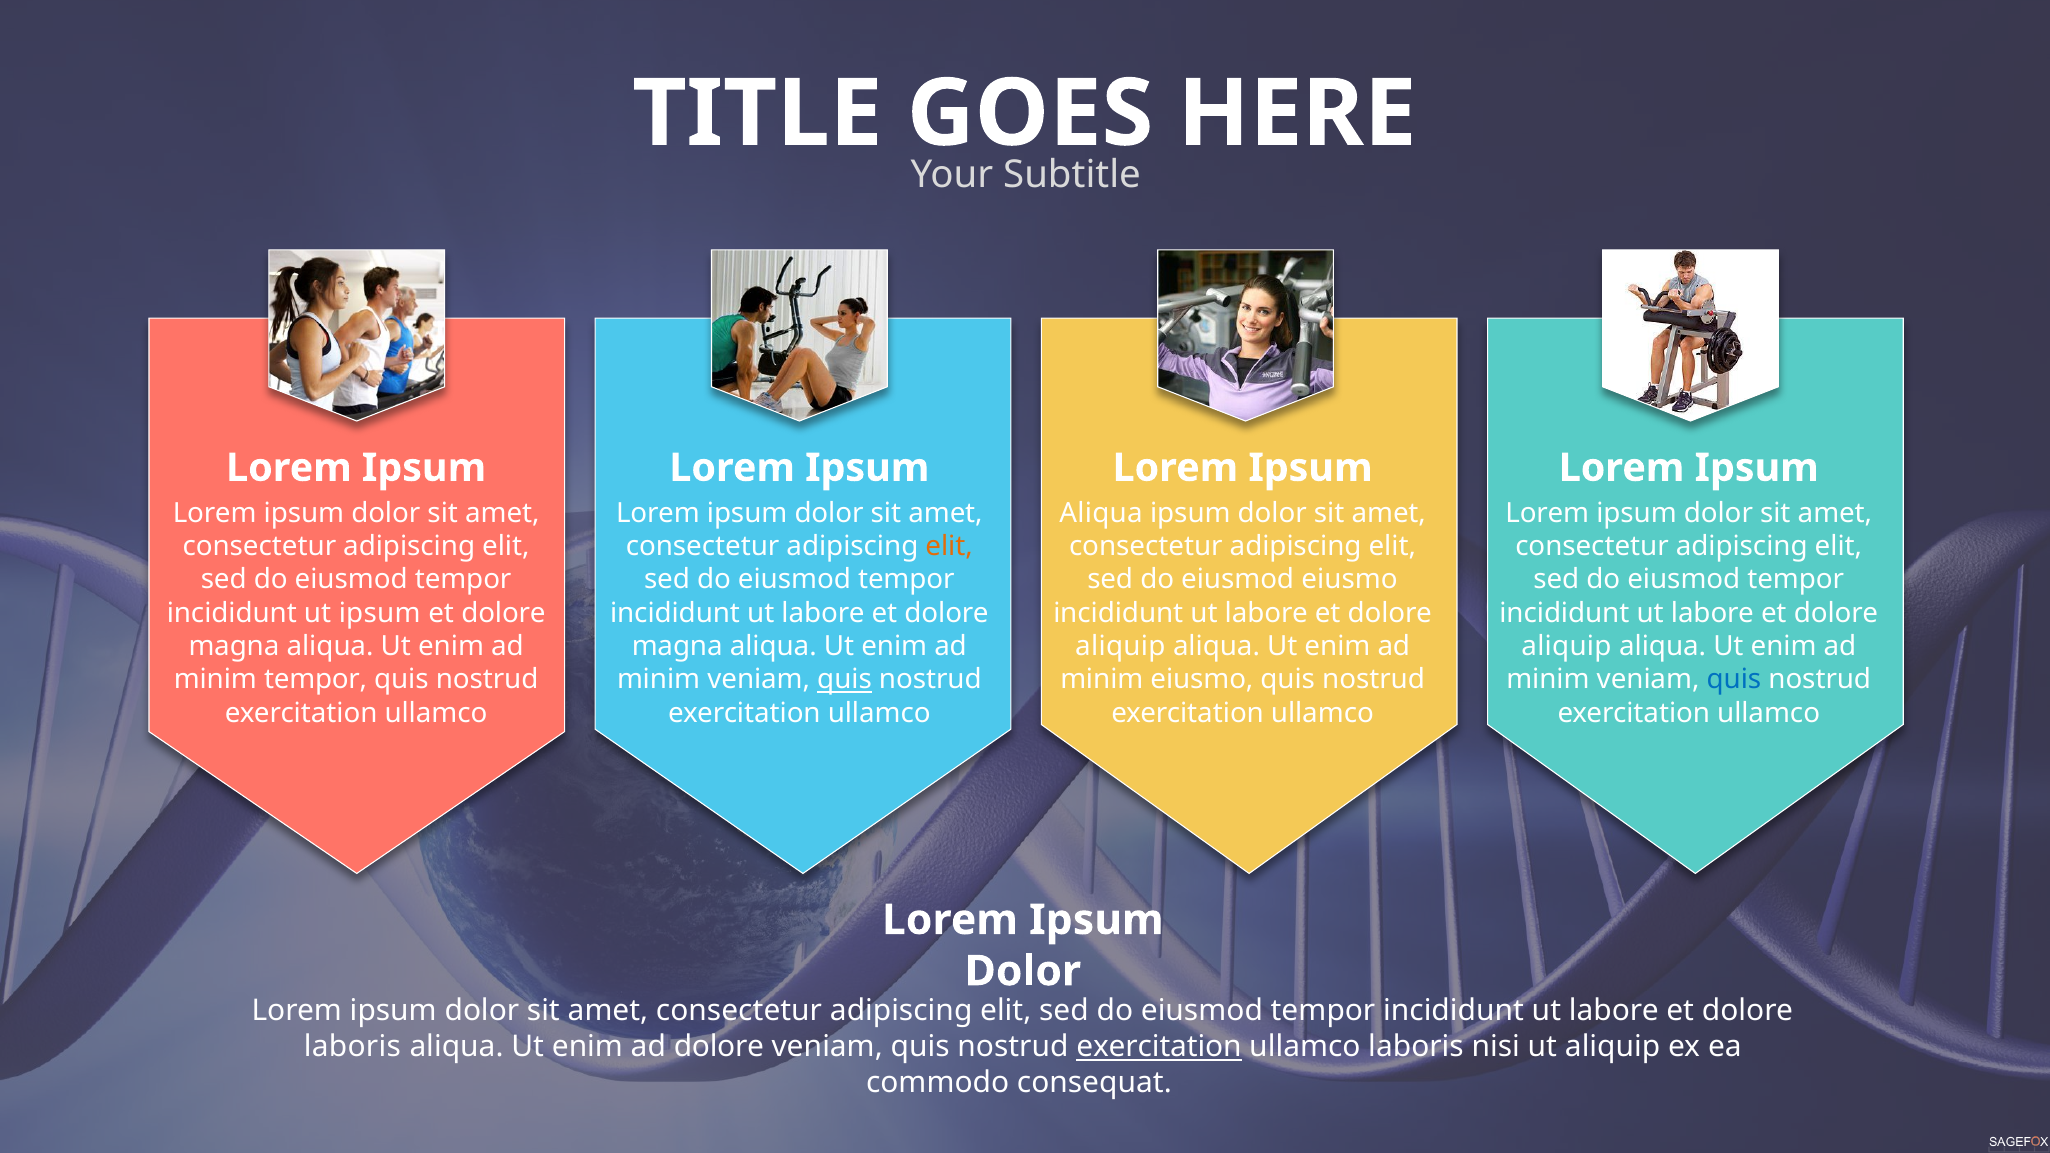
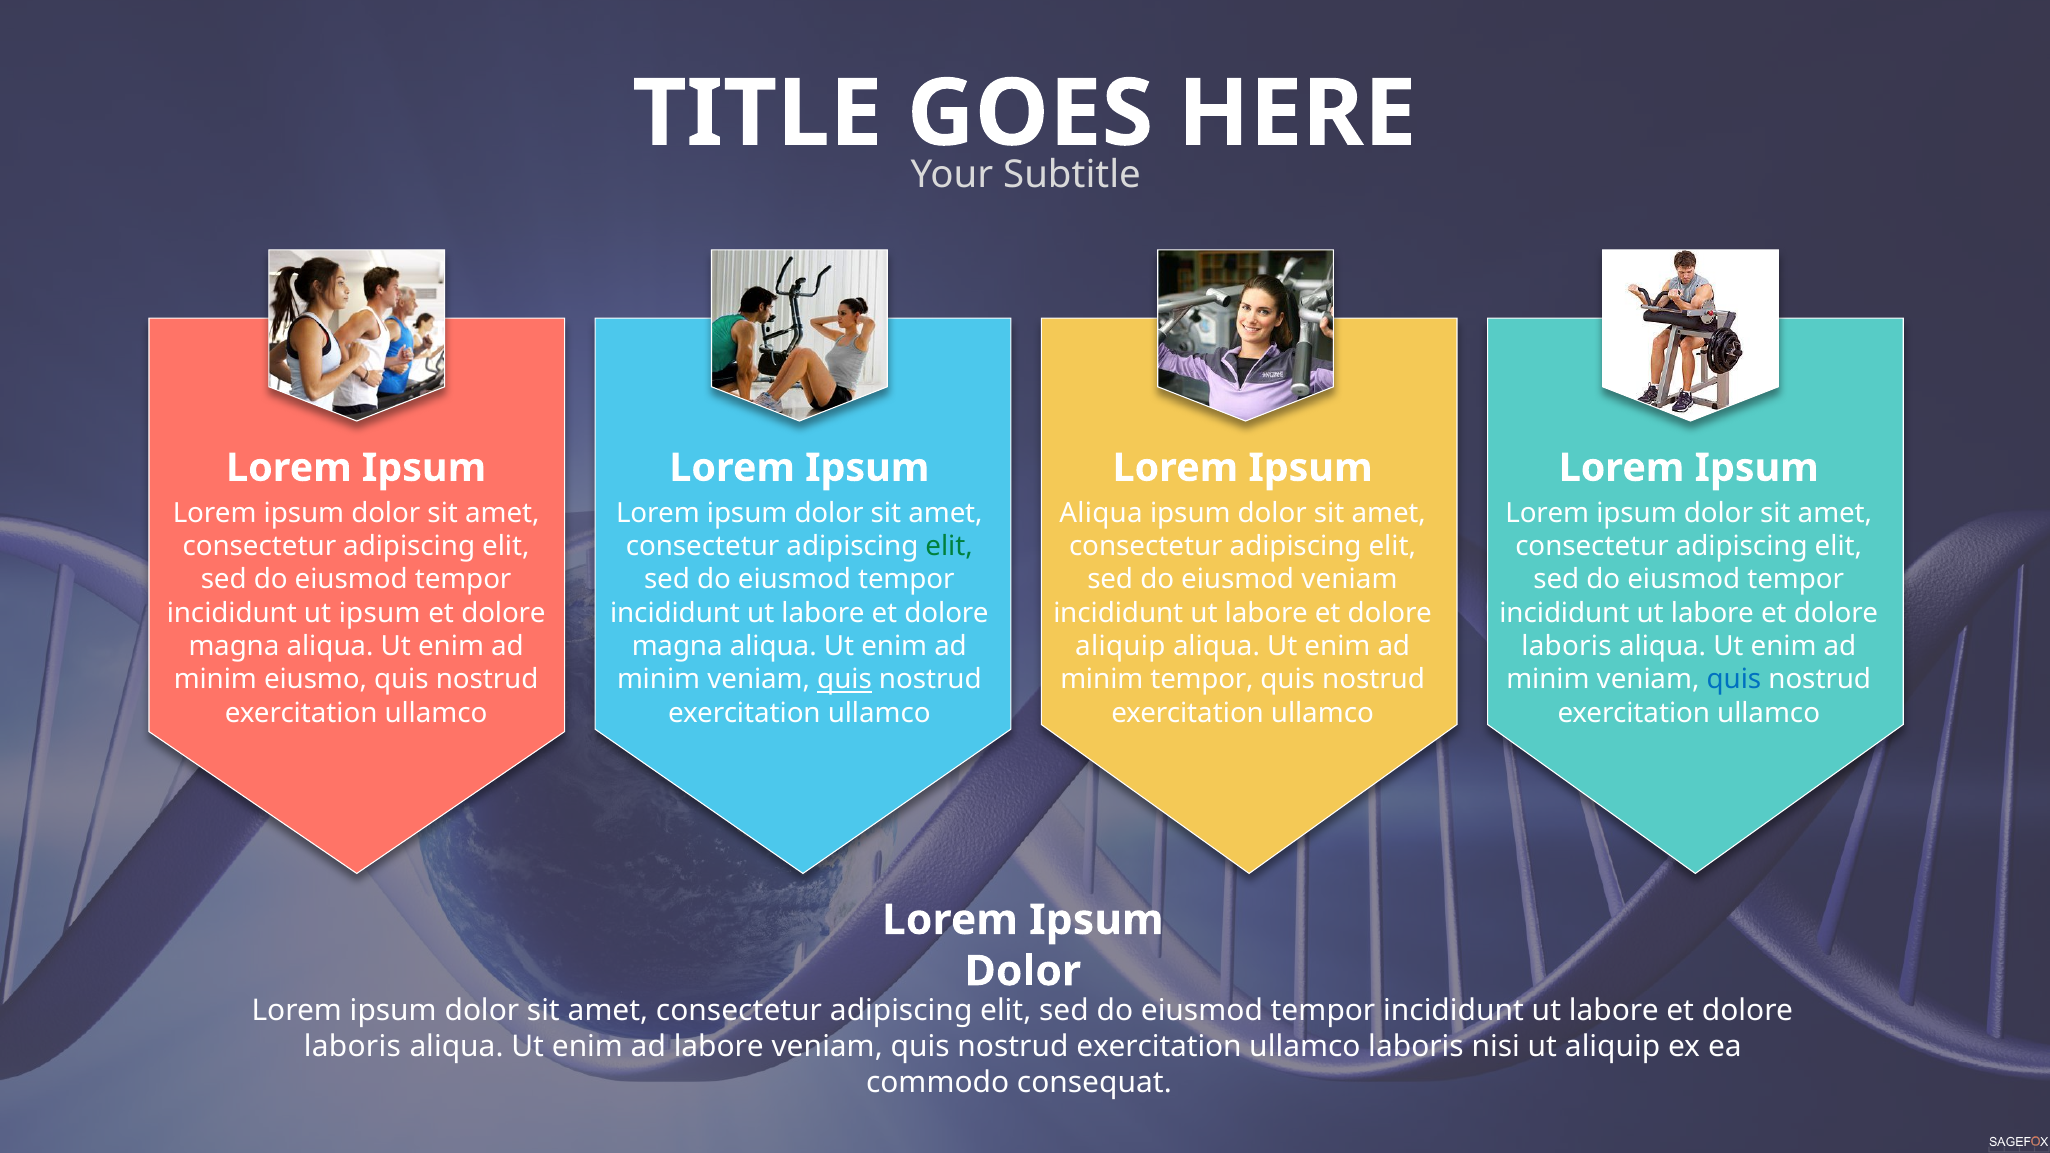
elit at (949, 546) colour: orange -> green
eiusmod eiusmo: eiusmo -> veniam
aliquip at (1566, 646): aliquip -> laboris
minim tempor: tempor -> eiusmo
minim eiusmo: eiusmo -> tempor
ad dolore: dolore -> labore
exercitation at (1159, 1047) underline: present -> none
